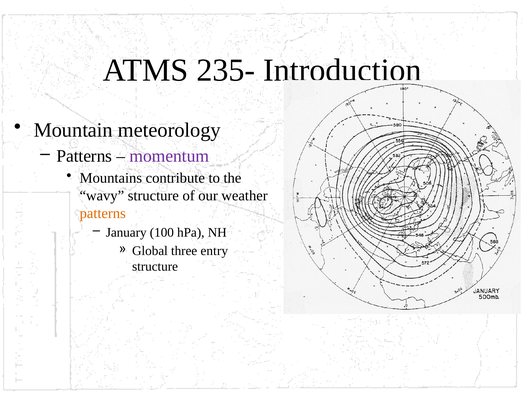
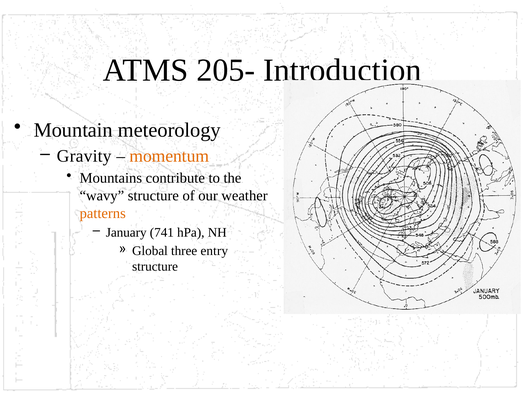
235-: 235- -> 205-
Patterns at (84, 156): Patterns -> Gravity
momentum colour: purple -> orange
100: 100 -> 741
